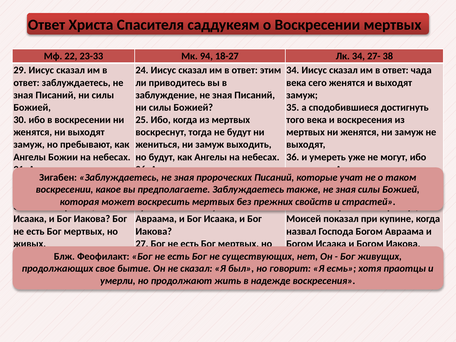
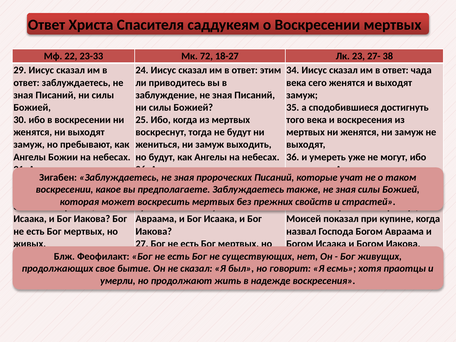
94: 94 -> 72
Лк 34: 34 -> 23
